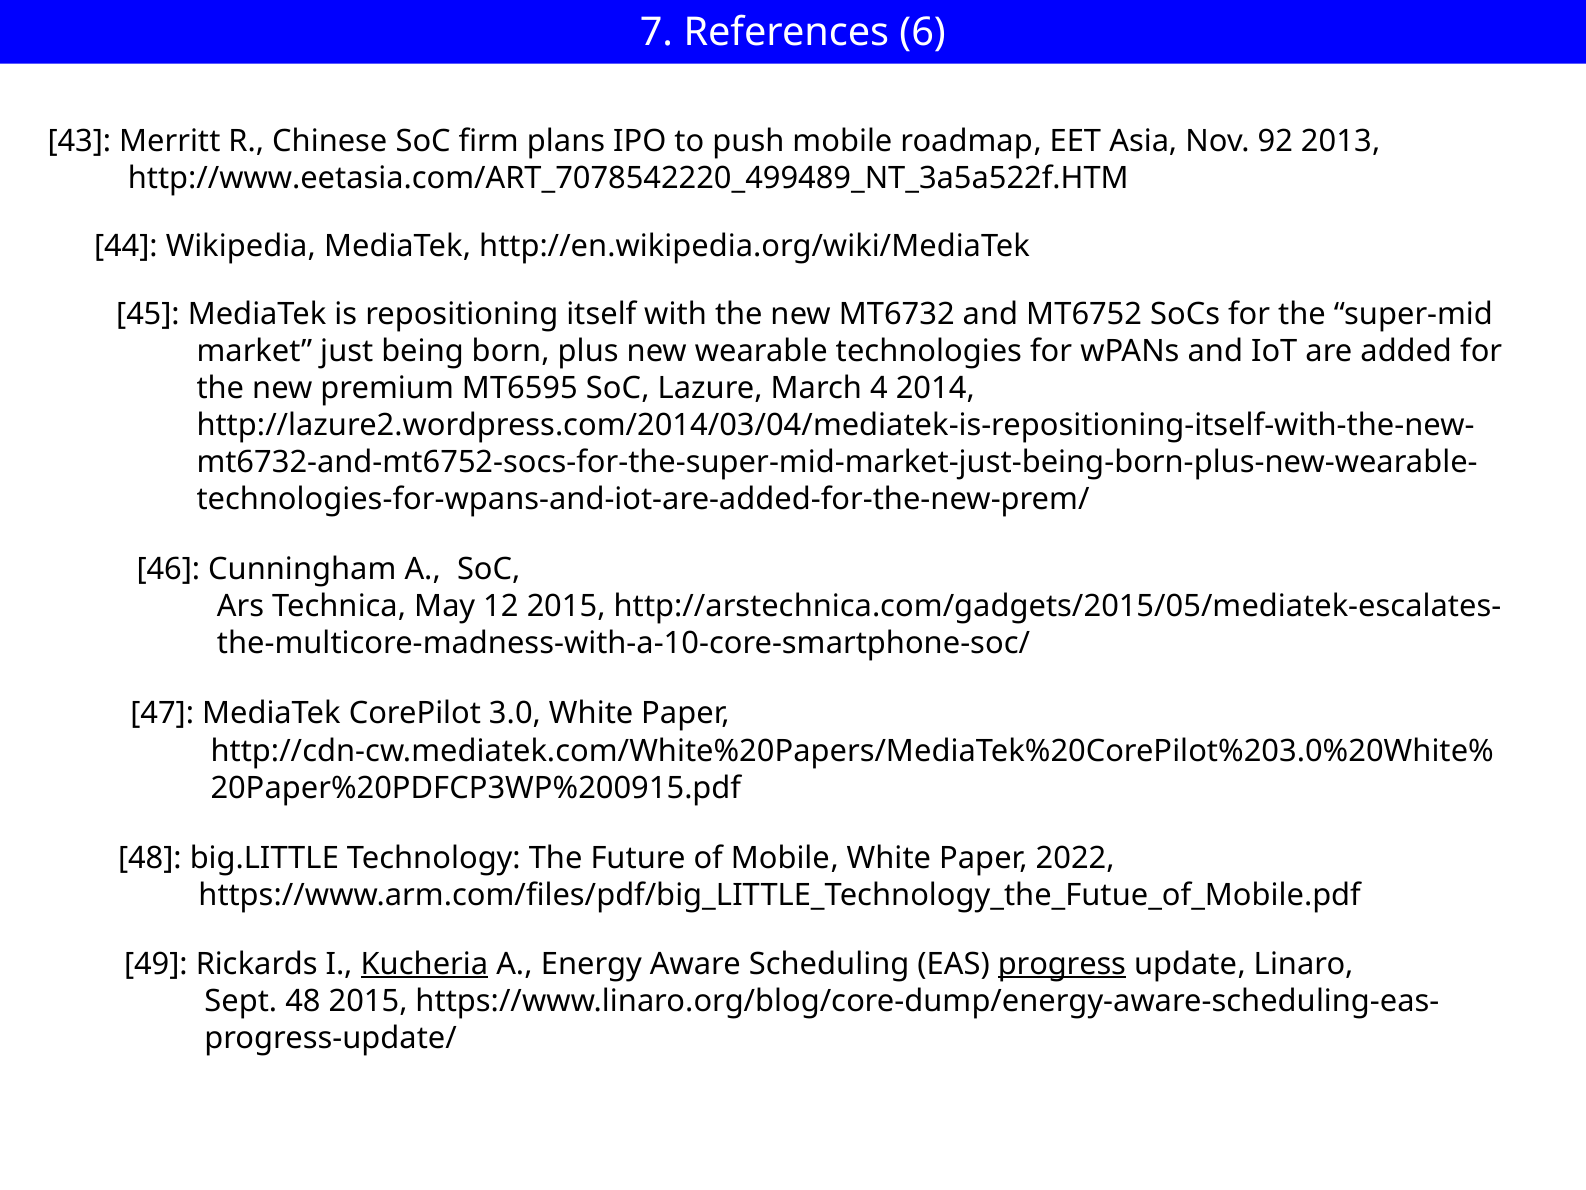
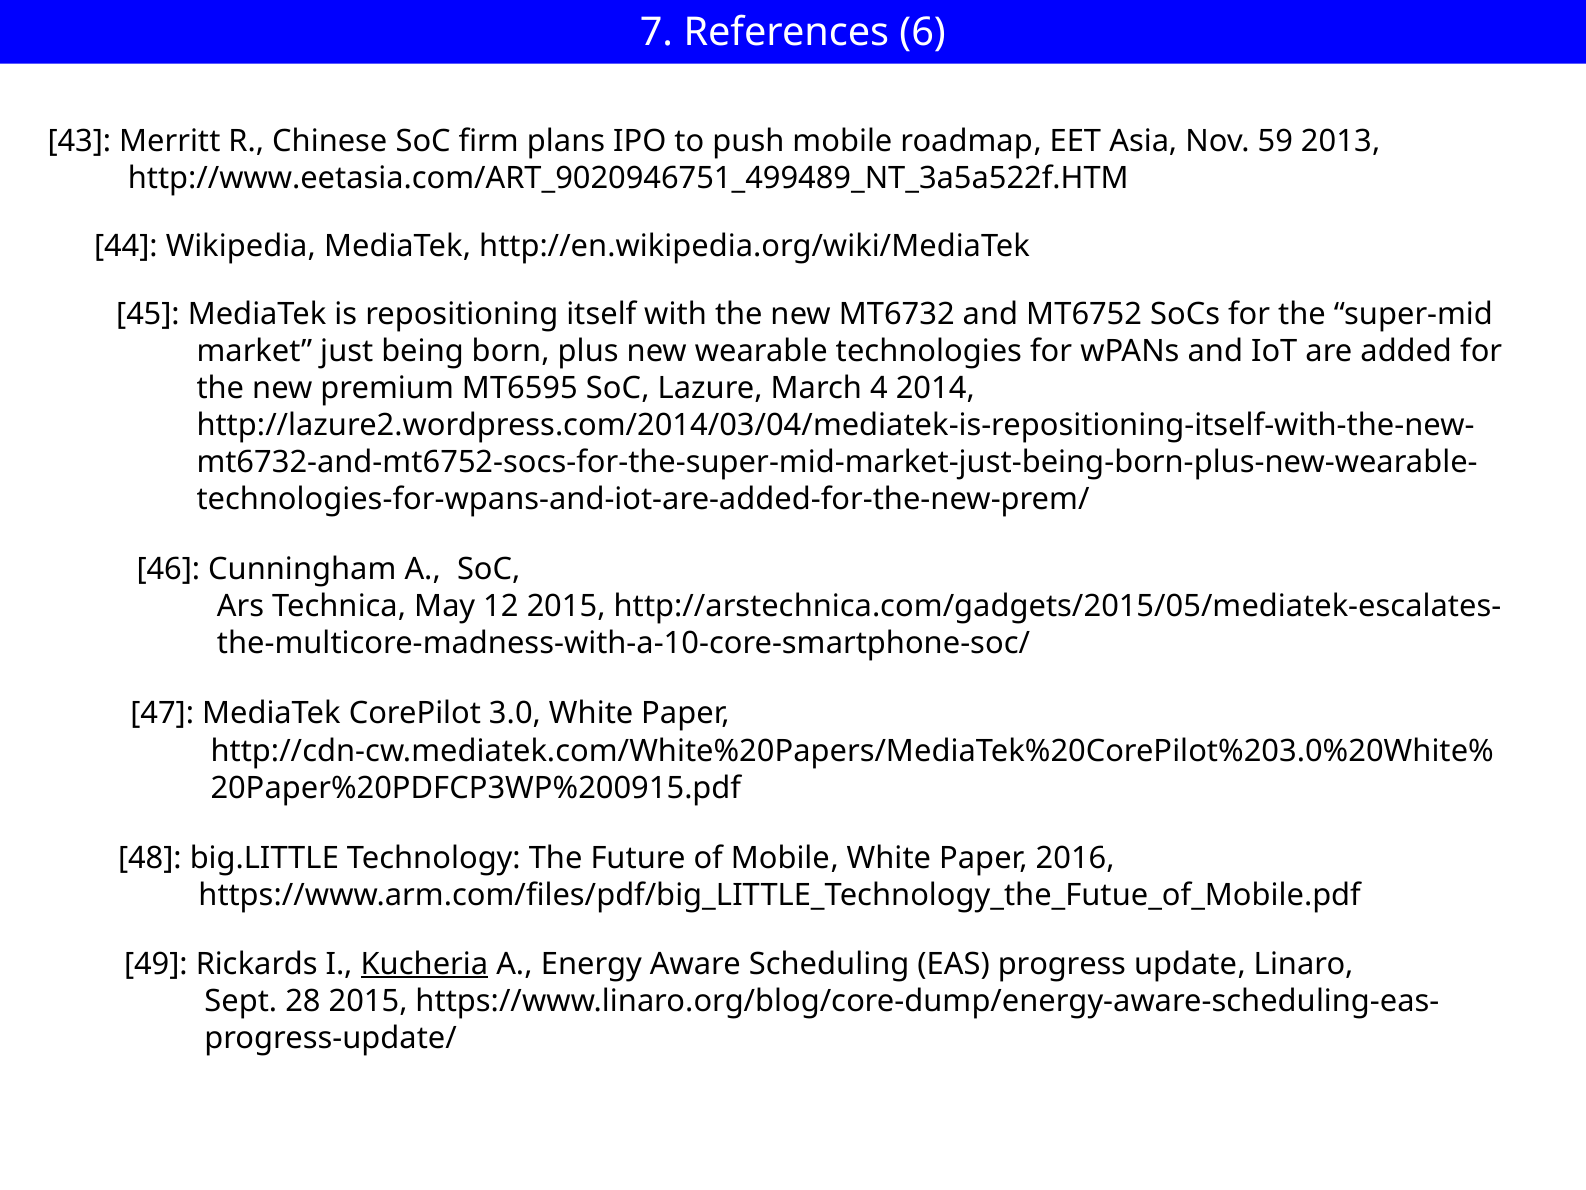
92: 92 -> 59
http://www.eetasia.com/ART_7078542220_499489_NT_3a5a522f.HTM: http://www.eetasia.com/ART_7078542220_499489_NT_3a5a522f.HTM -> http://www.eetasia.com/ART_9020946751_499489_NT_3a5a522f.HTM
2022: 2022 -> 2016
progress underline: present -> none
Sept 48: 48 -> 28
